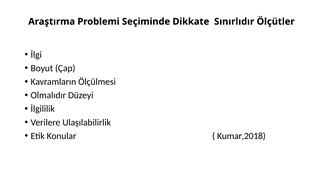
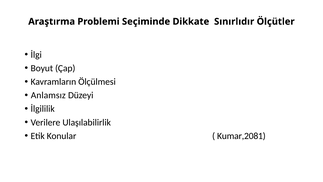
Olmalıdır: Olmalıdır -> Anlamsız
Kumar,2018: Kumar,2018 -> Kumar,2081
